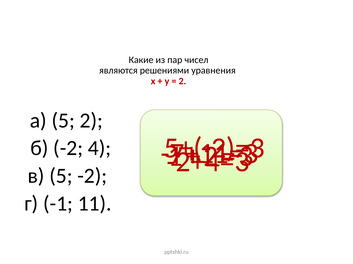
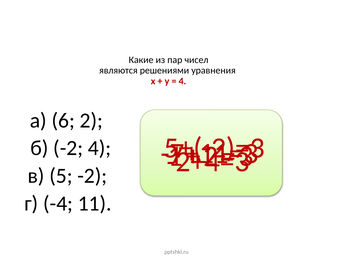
2 at (182, 81): 2 -> 4
а 5: 5 -> 6
-1: -1 -> -4
